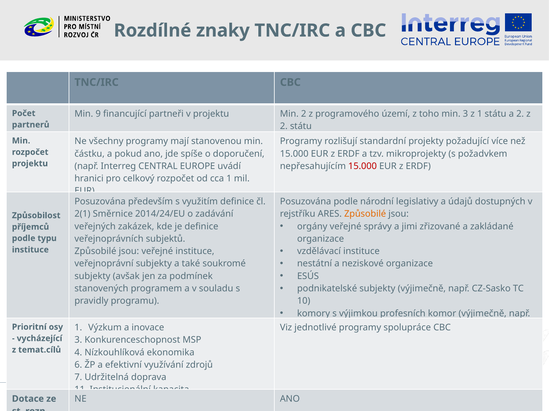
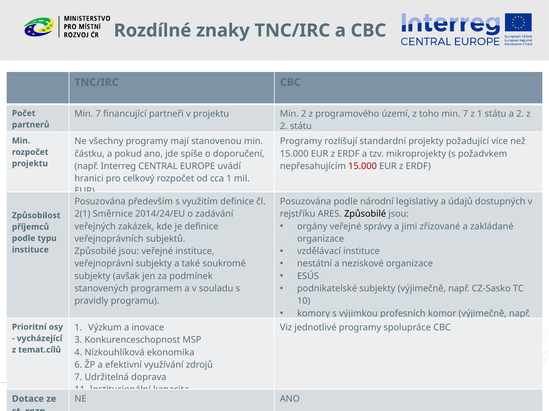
9 at (98, 114): 9 -> 7
toho min 3: 3 -> 7
Způsobilé at (365, 214) colour: orange -> black
